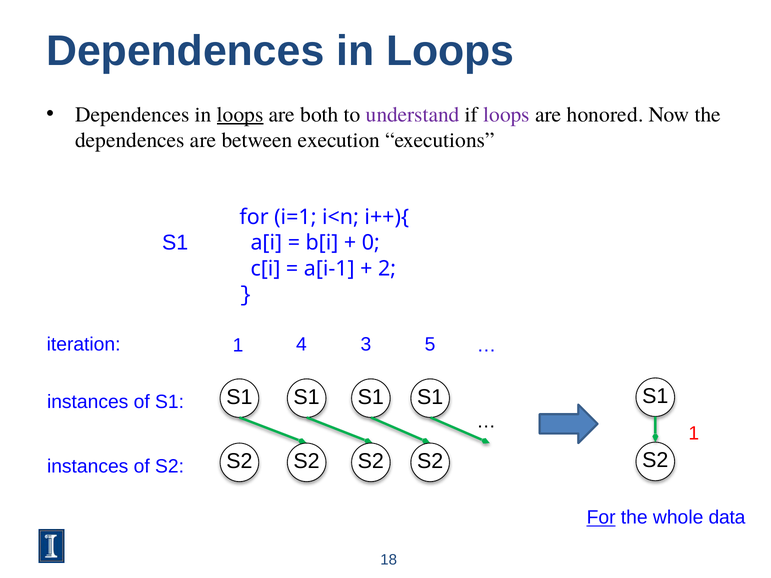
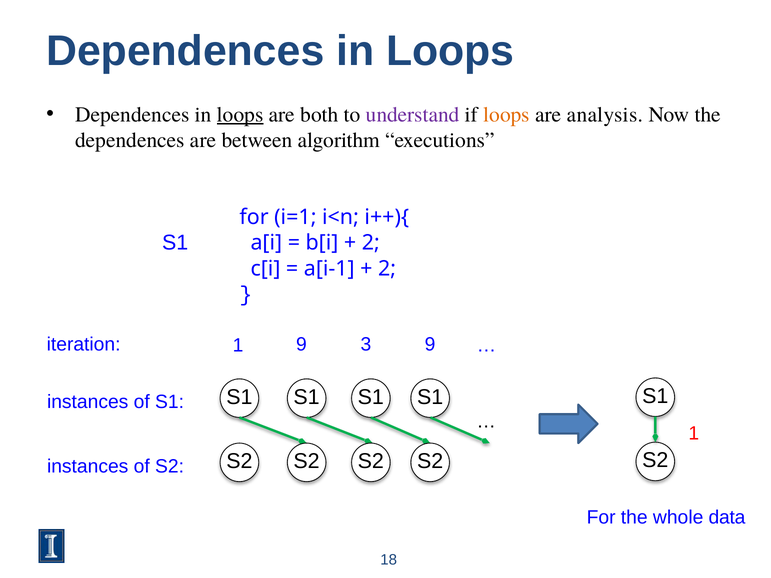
loops at (507, 115) colour: purple -> orange
honored: honored -> analysis
execution: execution -> algorithm
0 at (371, 243): 0 -> 2
1 4: 4 -> 9
3 5: 5 -> 9
For at (601, 518) underline: present -> none
